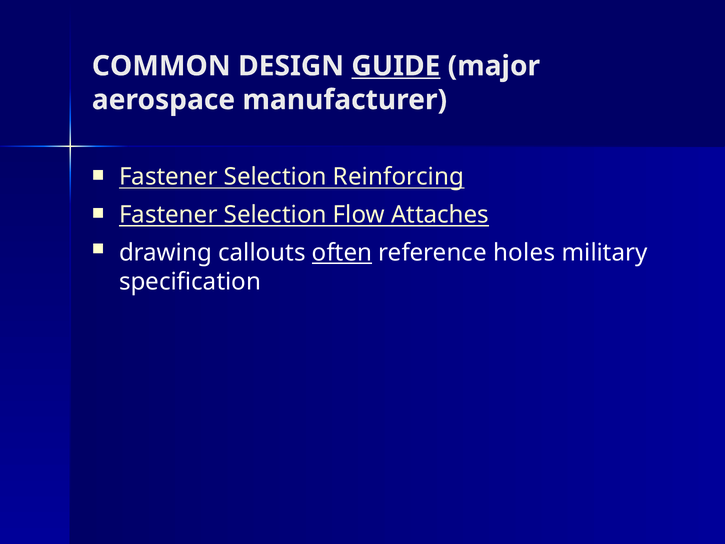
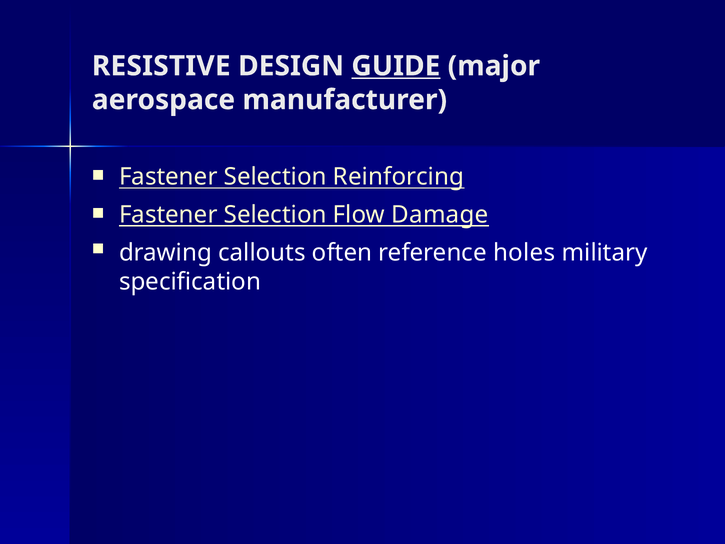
COMMON: COMMON -> RESISTIVE
Attaches: Attaches -> Damage
often underline: present -> none
